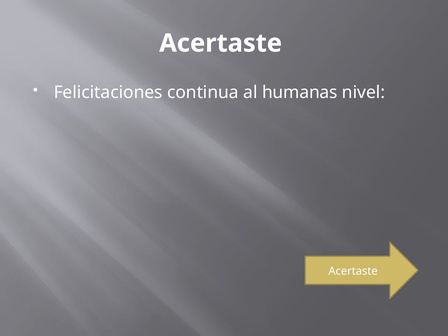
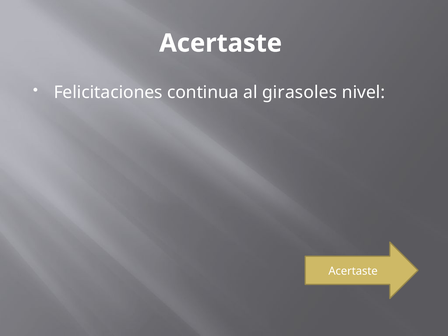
humanas: humanas -> girasoles
